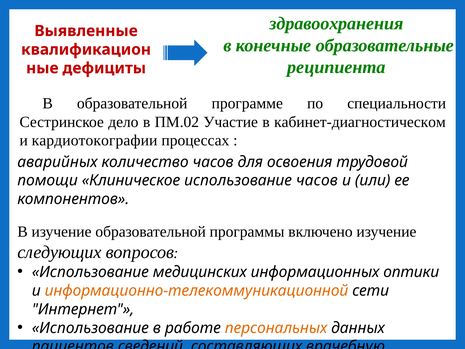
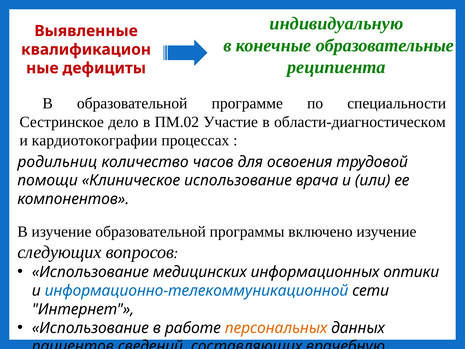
здравоохранения: здравоохранения -> индивидуальную
кабинет-диагностическом: кабинет-диагностическом -> области-диагностическом
аварийных: аварийных -> родильниц
использование часов: часов -> врача
информационно-телекоммуникационной colour: orange -> blue
